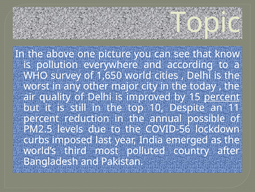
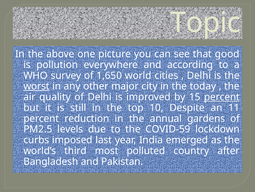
know: know -> good
worst underline: none -> present
possible: possible -> gardens
COVID-56: COVID-56 -> COVID-59
